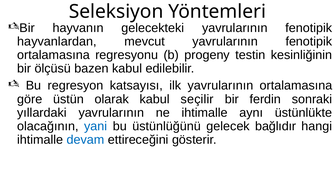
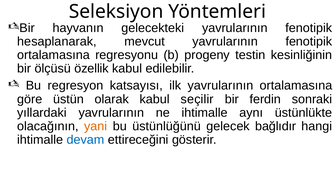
hayvanlardan: hayvanlardan -> hesaplanarak
bazen: bazen -> özellik
yani colour: blue -> orange
